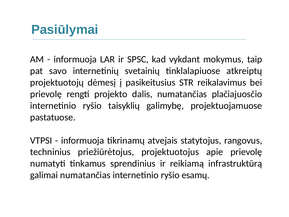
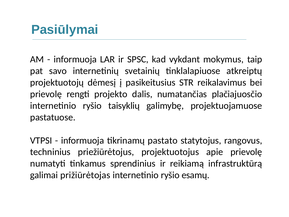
atvejais: atvejais -> pastato
galimai numatančias: numatančias -> prižiūrėtojas
